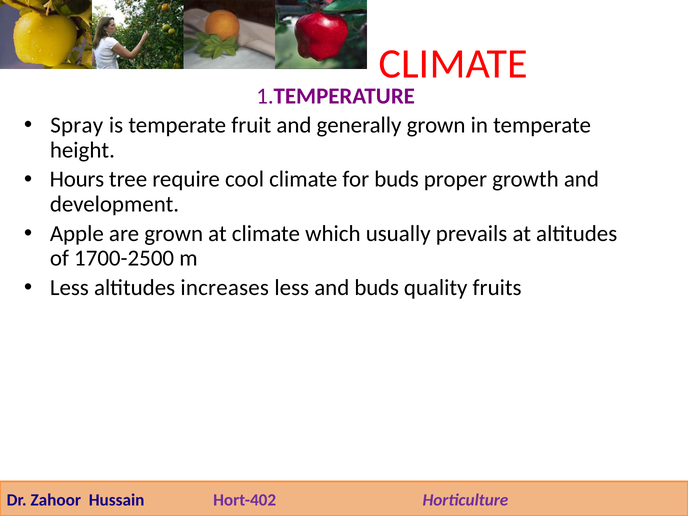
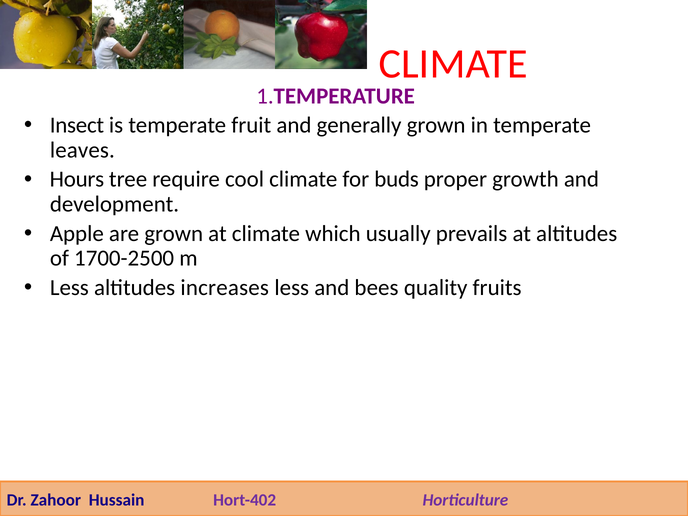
Spray: Spray -> Insect
height: height -> leaves
and buds: buds -> bees
